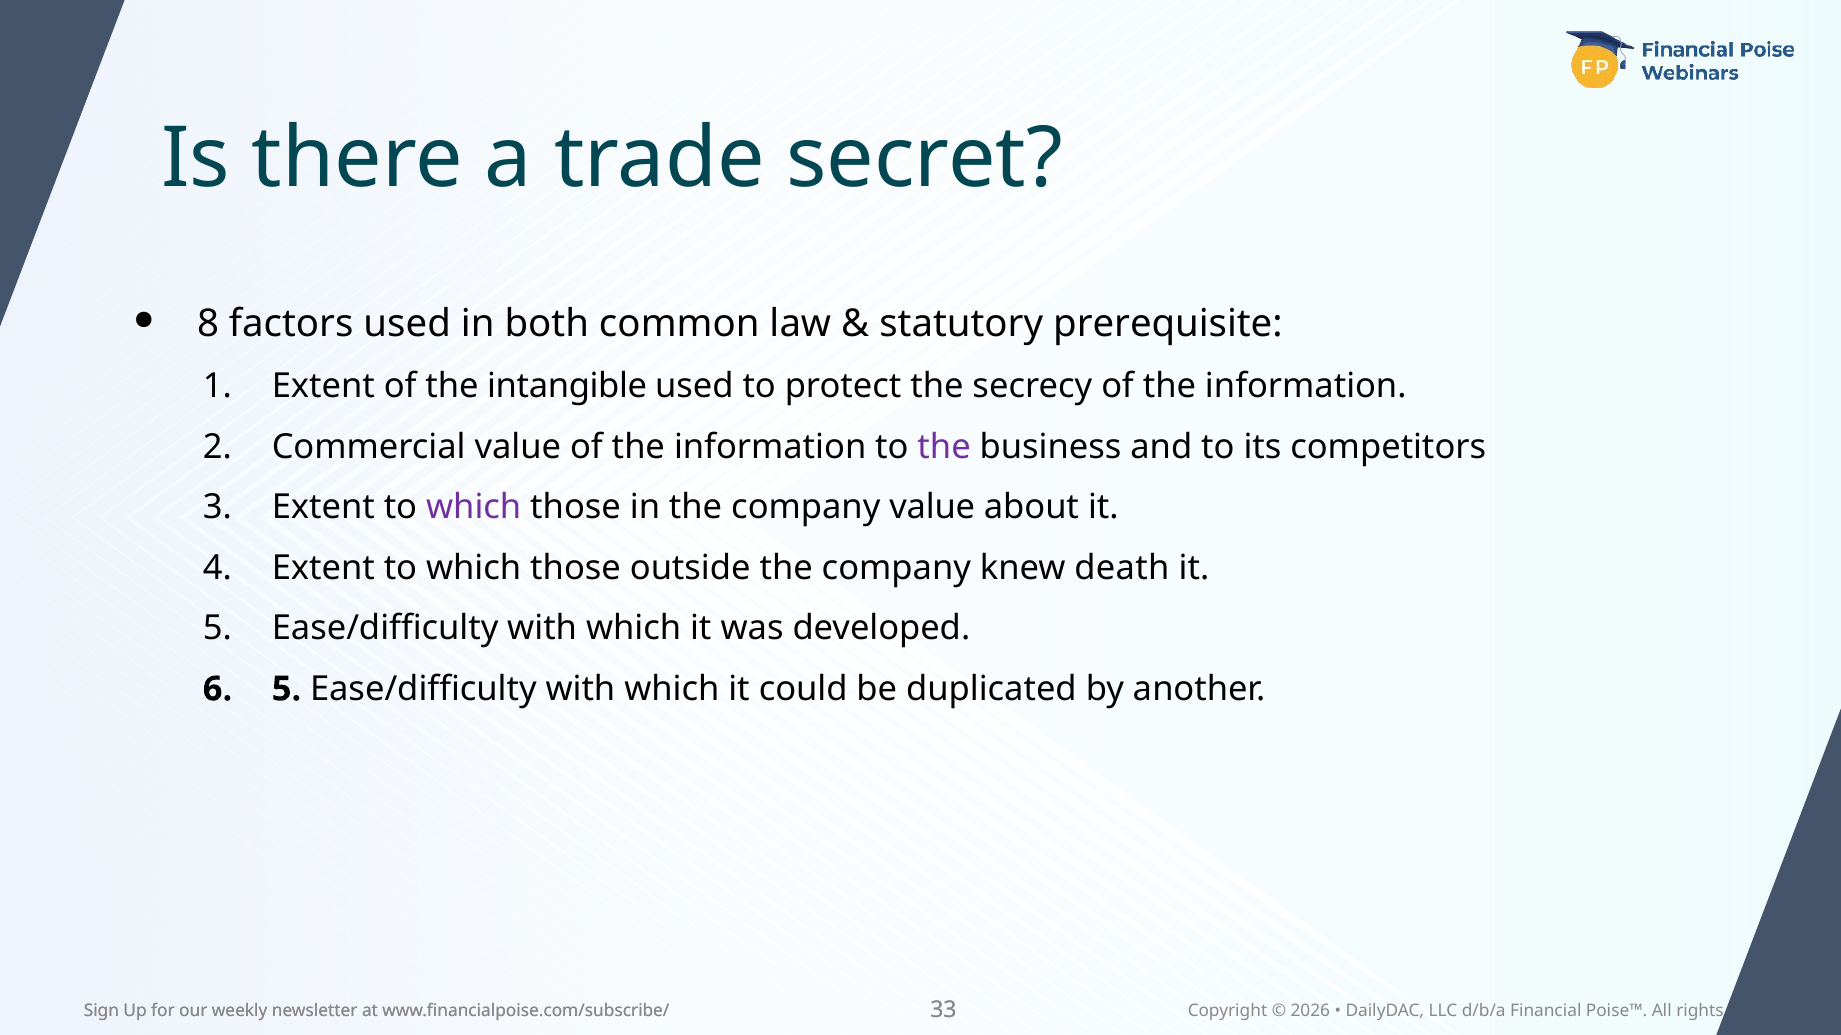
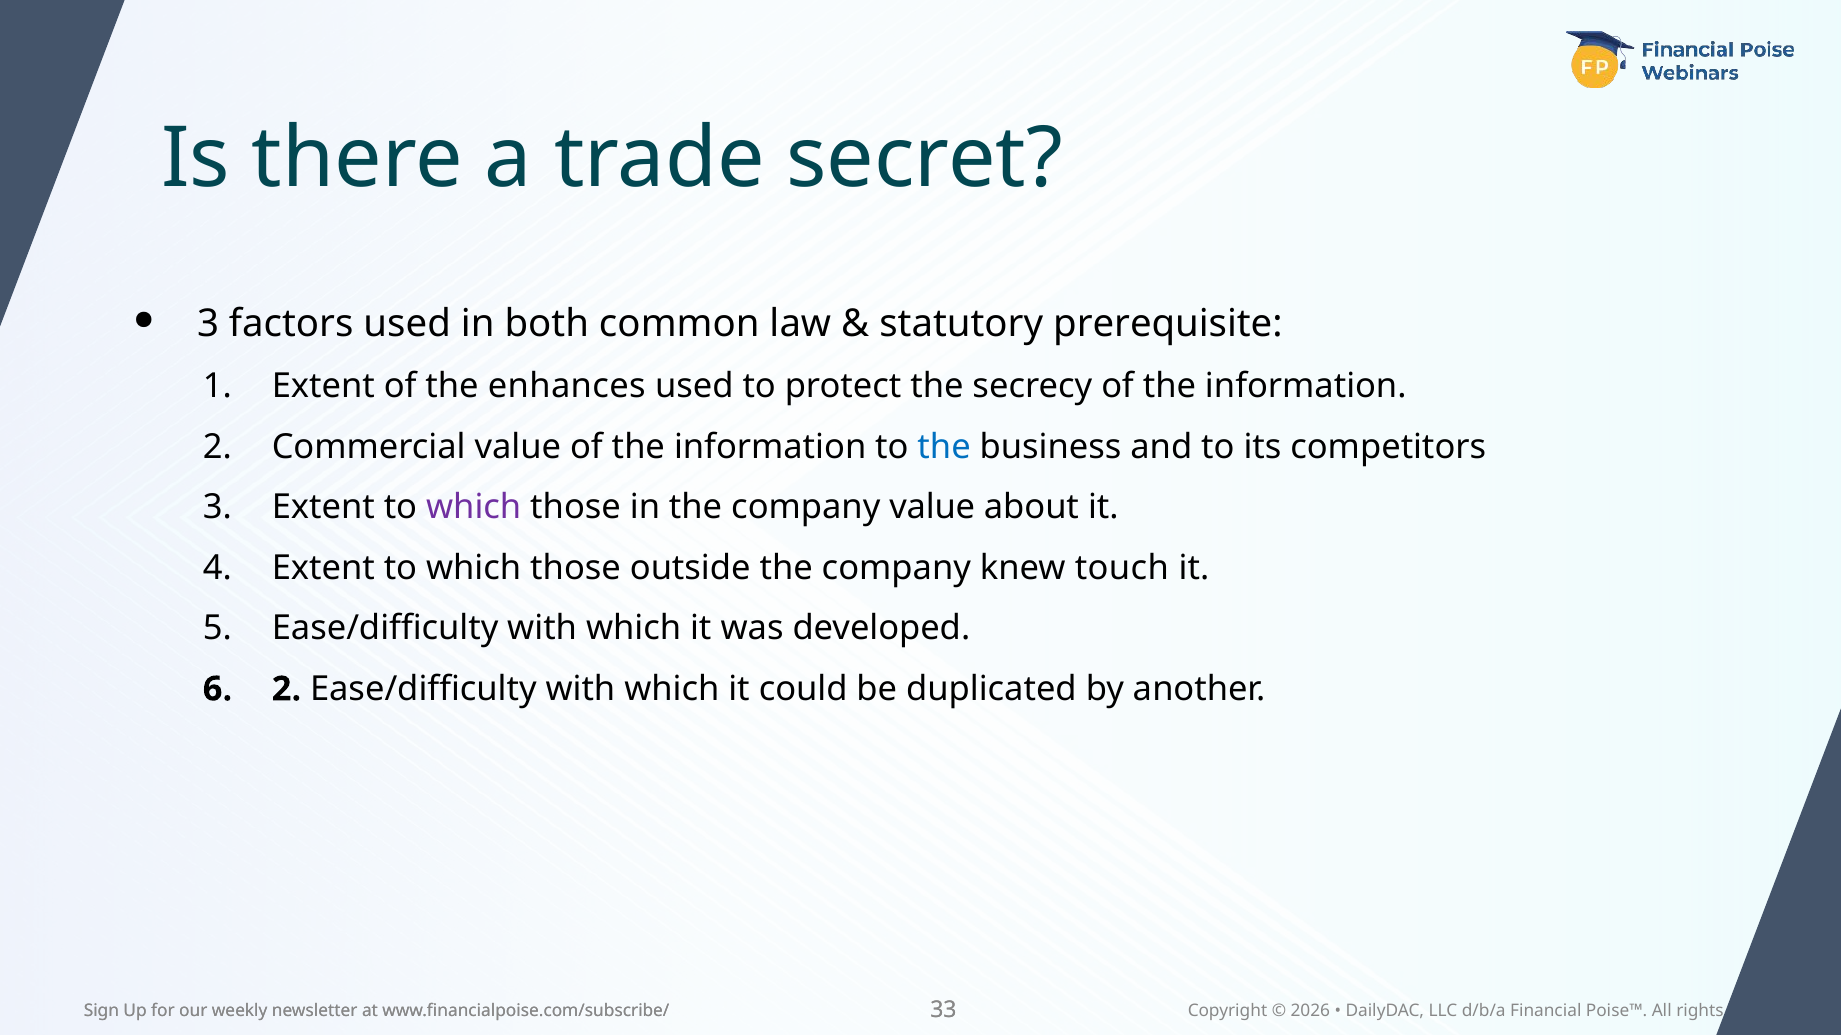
8 at (208, 324): 8 -> 3
intangible: intangible -> enhances
the at (944, 447) colour: purple -> blue
death: death -> touch
6 5: 5 -> 2
